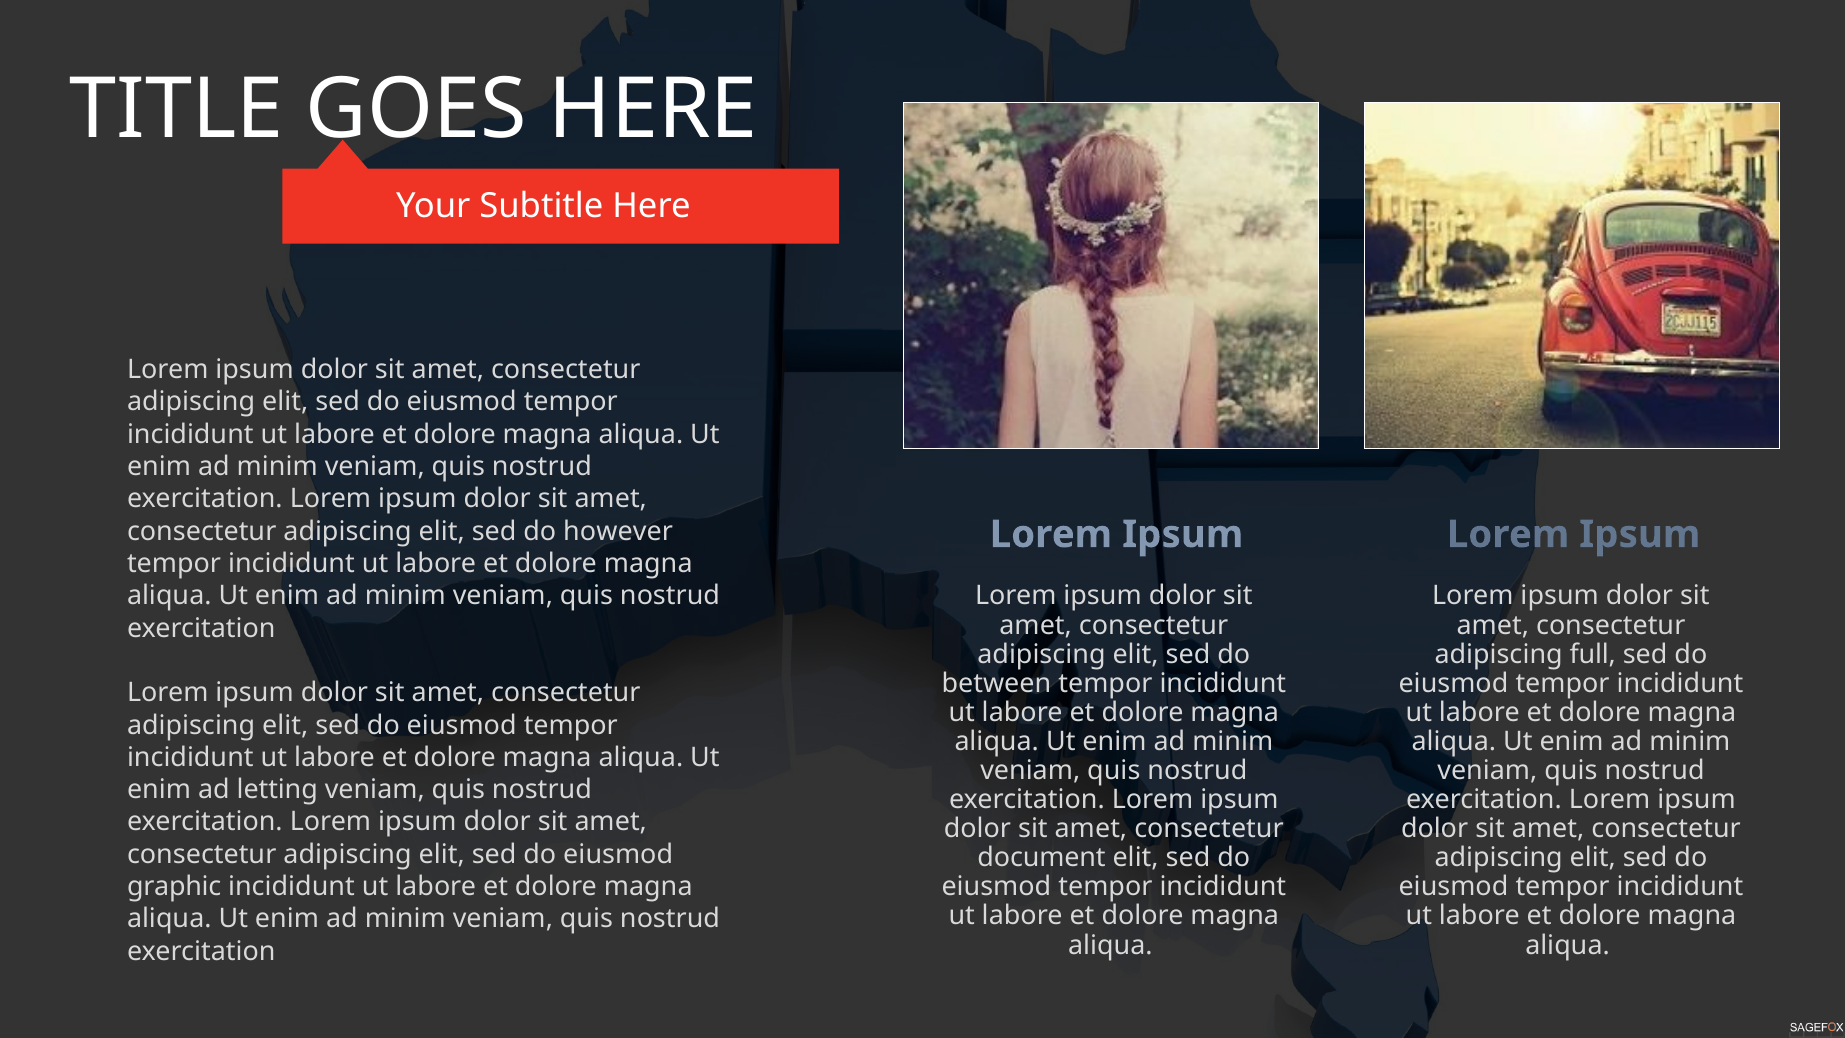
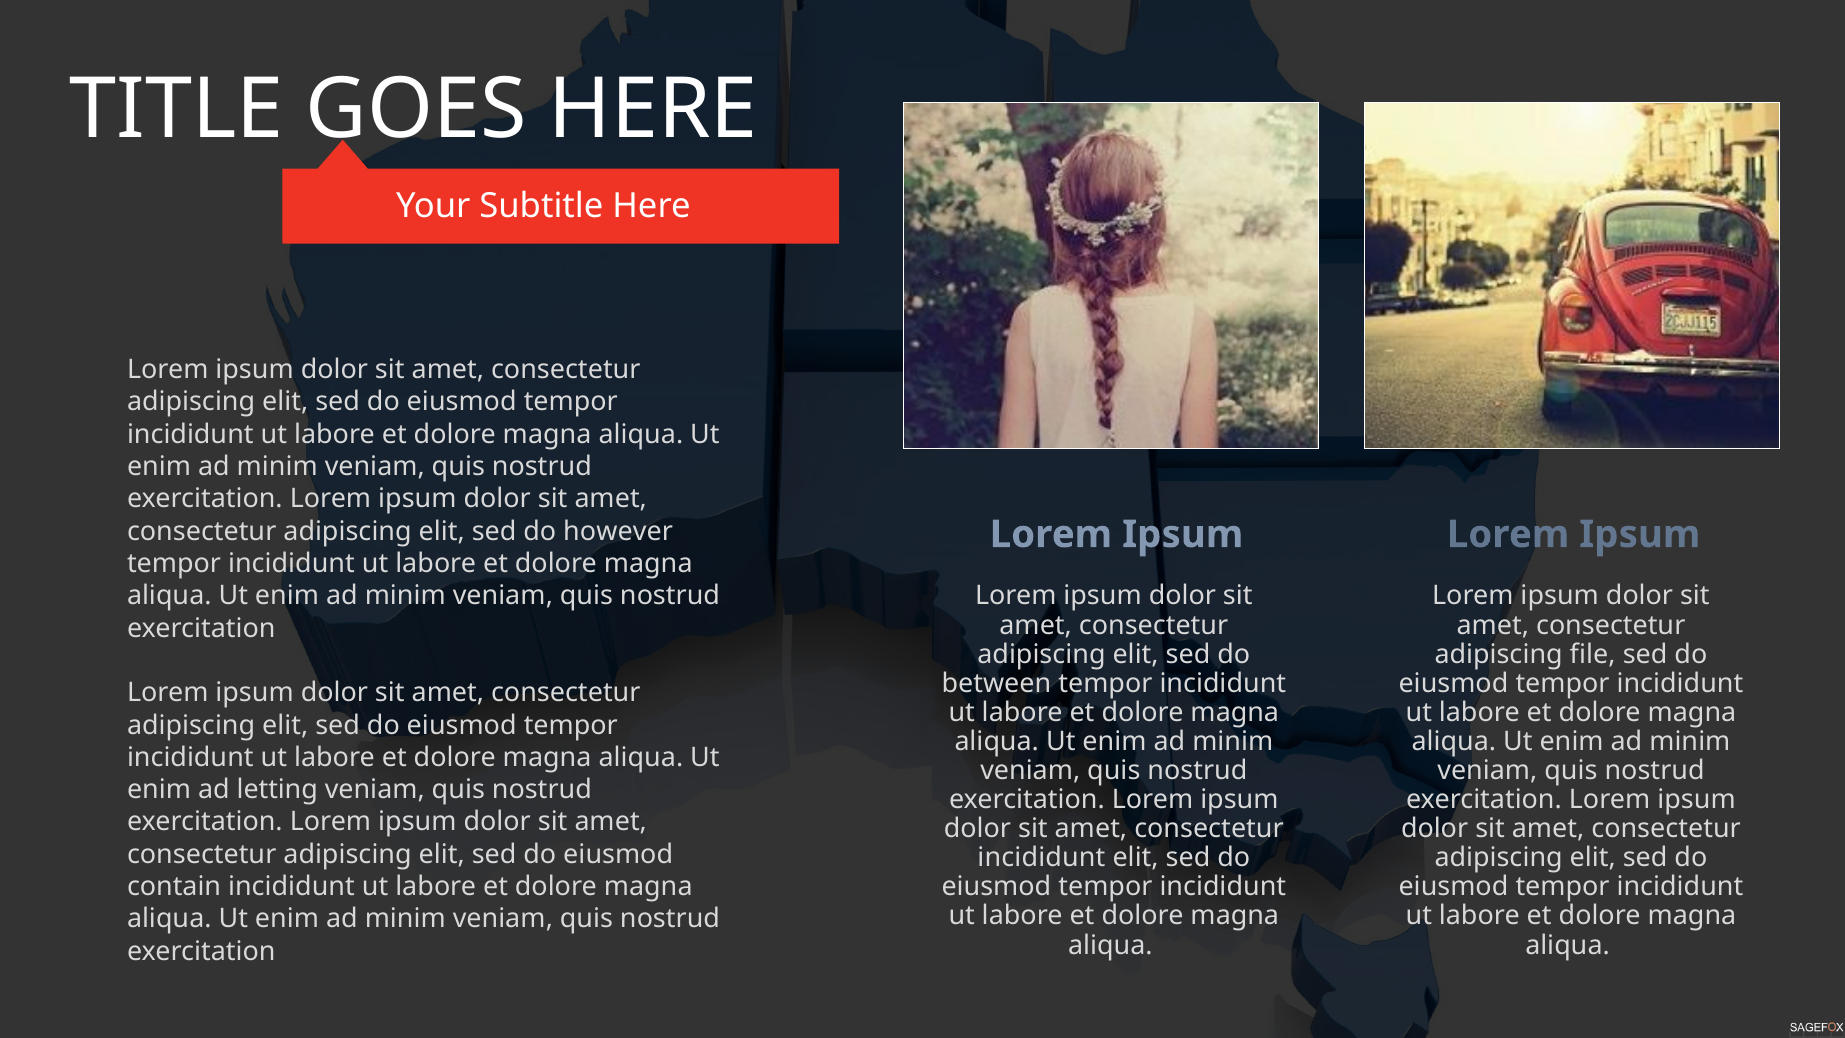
full: full -> file
document at (1042, 858): document -> incididunt
graphic: graphic -> contain
